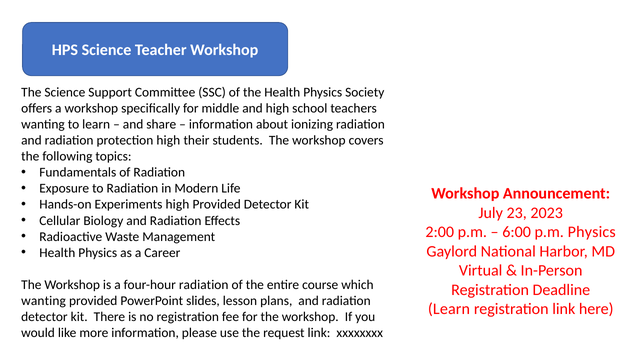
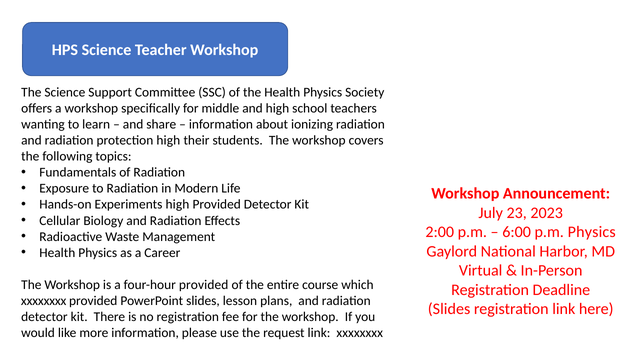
four-hour radiation: radiation -> provided
wanting at (44, 301): wanting -> xxxxxxxx
Learn at (449, 309): Learn -> Slides
